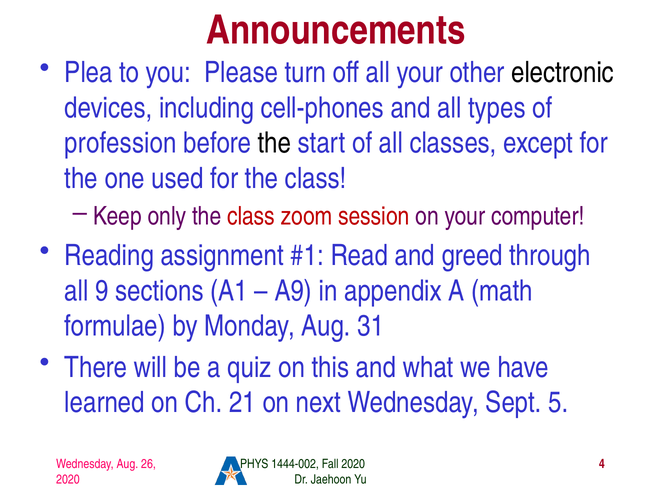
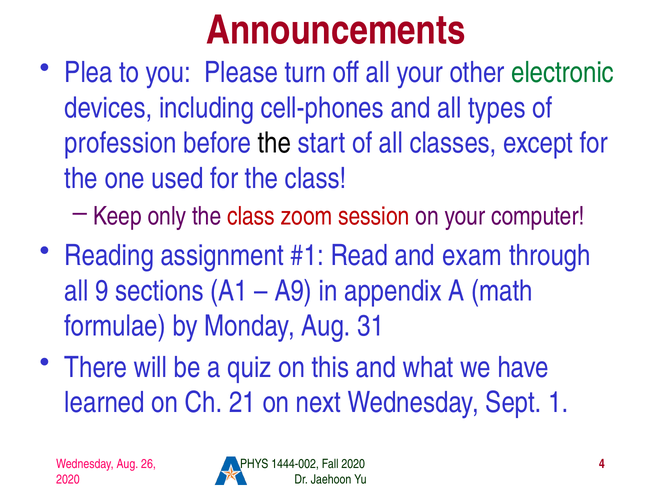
electronic colour: black -> green
greed: greed -> exam
5: 5 -> 1
